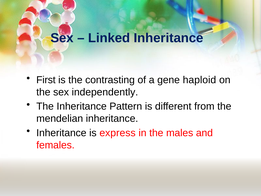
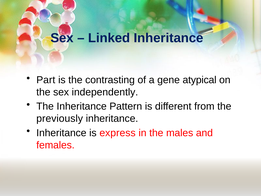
First: First -> Part
haploid: haploid -> atypical
mendelian: mendelian -> previously
